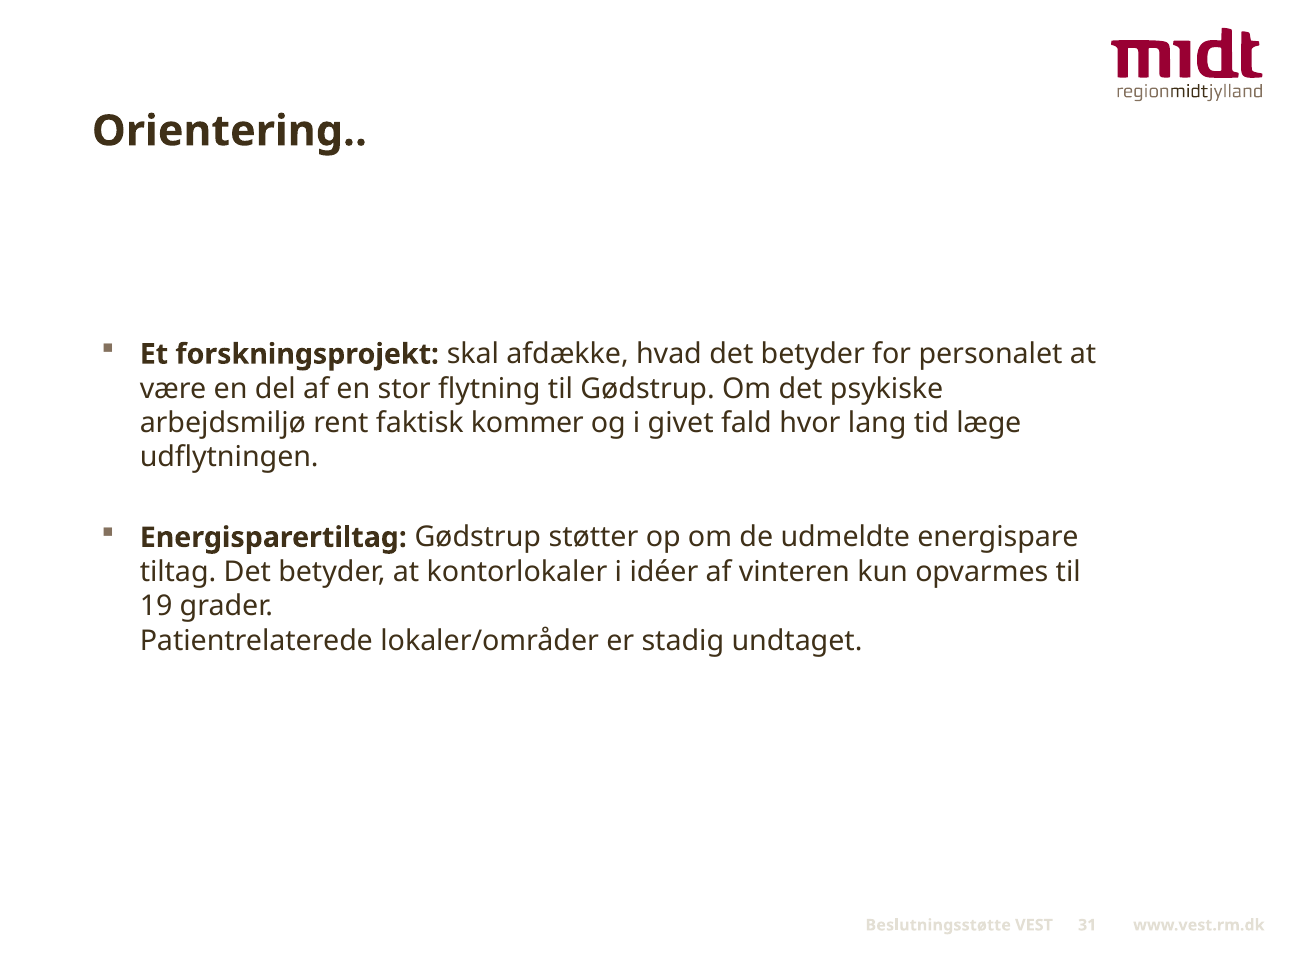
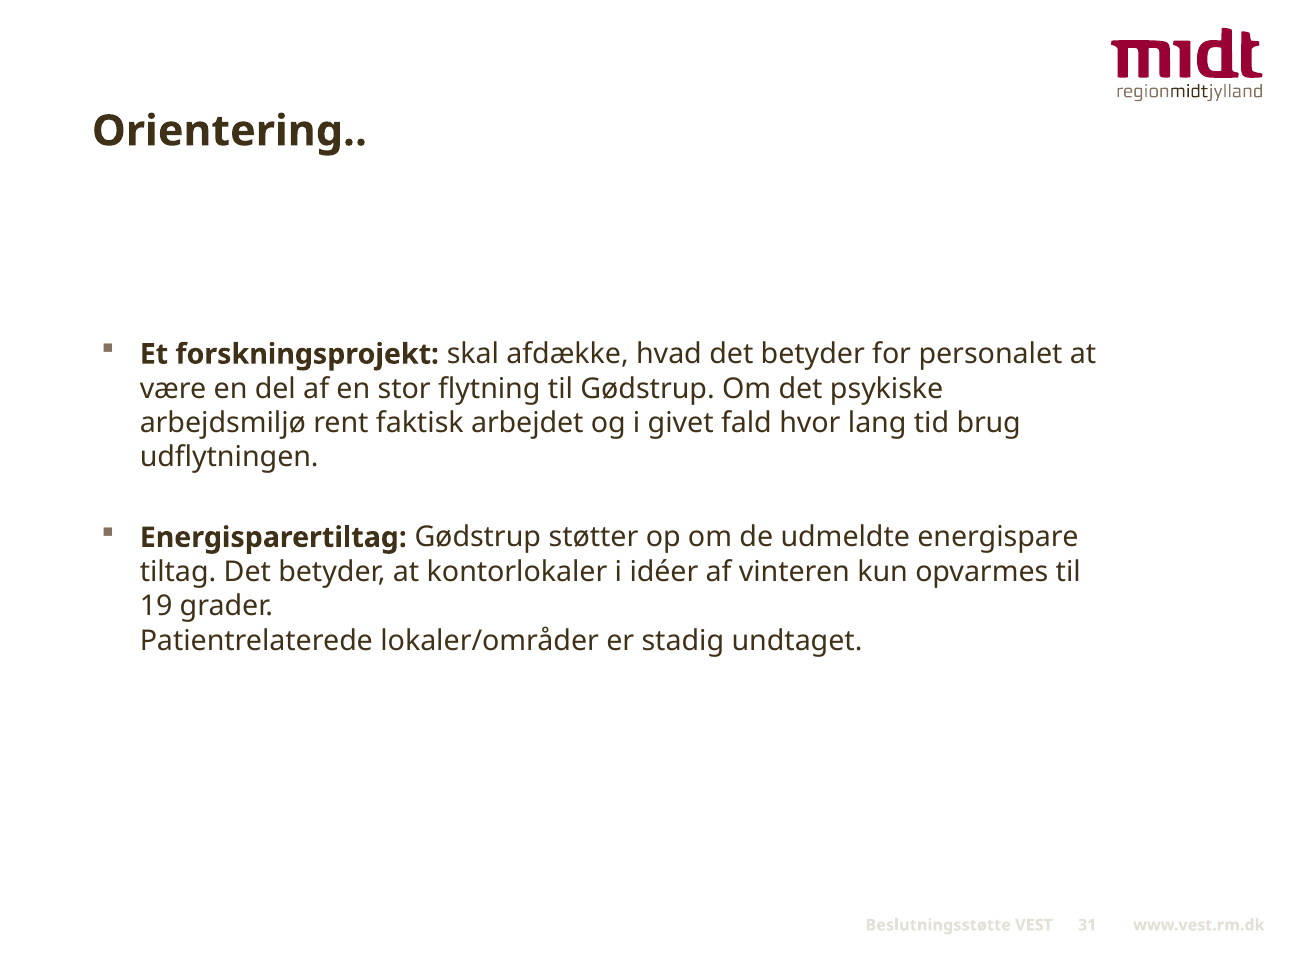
kommer: kommer -> arbejdet
læge: læge -> brug
